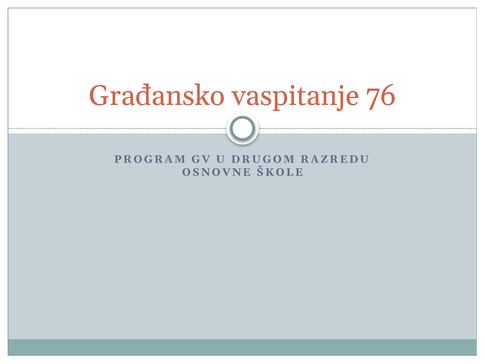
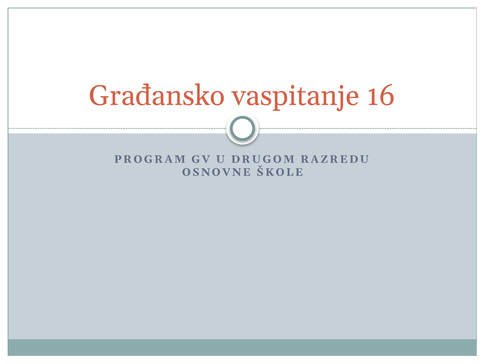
76: 76 -> 16
